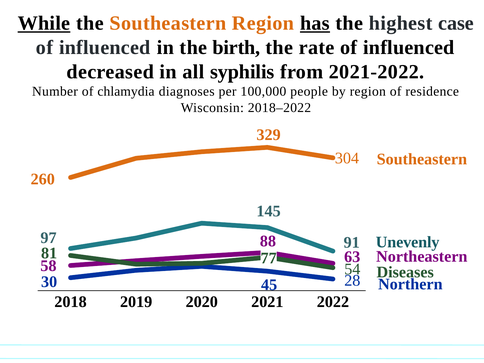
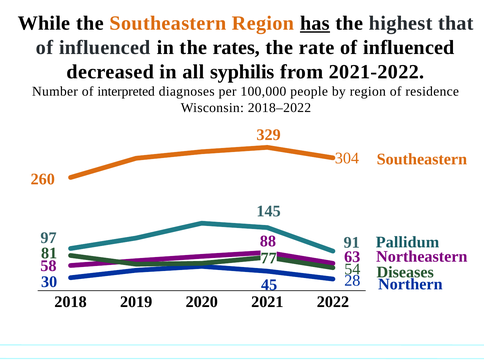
While underline: present -> none
case: case -> that
birth: birth -> rates
chlamydia: chlamydia -> interpreted
Unevenly: Unevenly -> Pallidum
